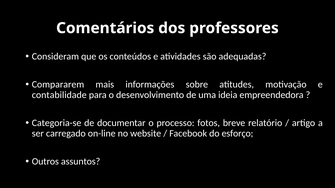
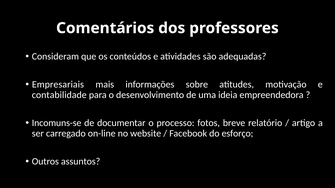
Compararem: Compararem -> Empresariais
Categoria-se: Categoria-se -> Incomuns-se
